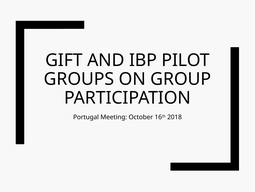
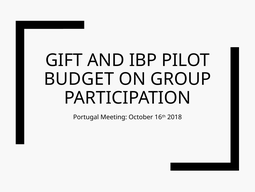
GROUPS: GROUPS -> BUDGET
